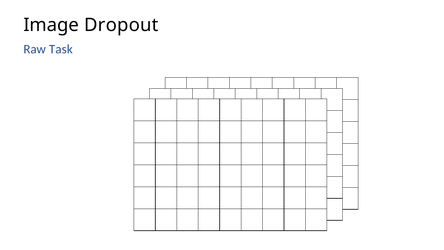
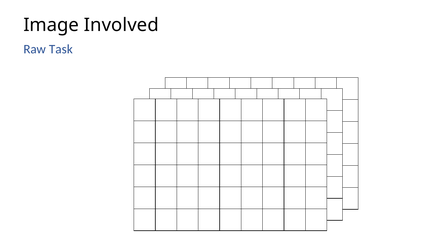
Dropout: Dropout -> Involved
